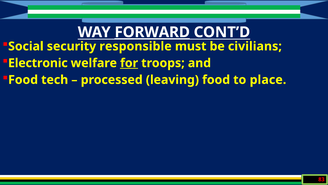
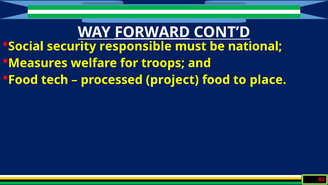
civilians: civilians -> national
Electronic: Electronic -> Measures
for underline: present -> none
leaving: leaving -> project
